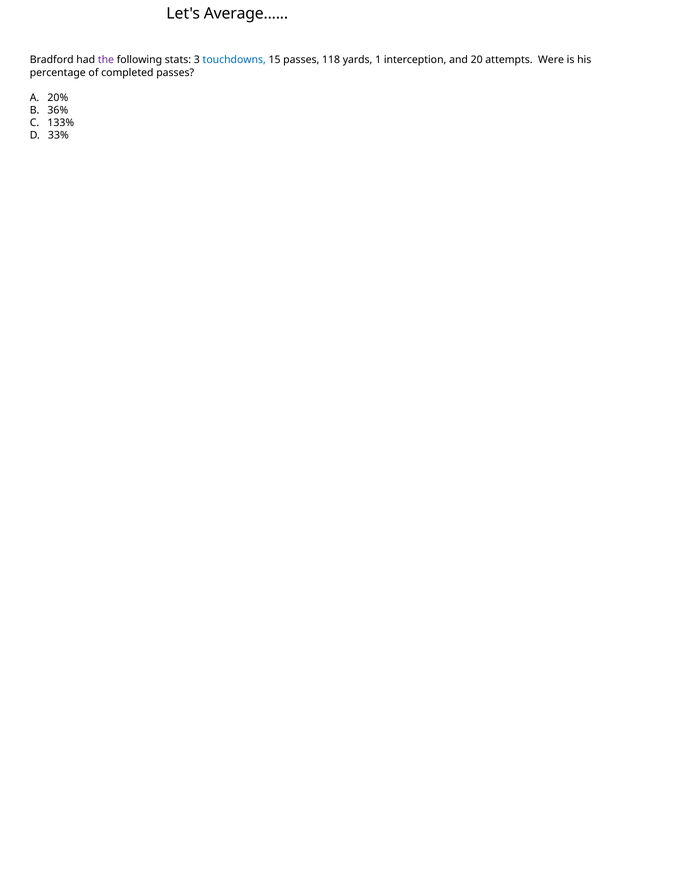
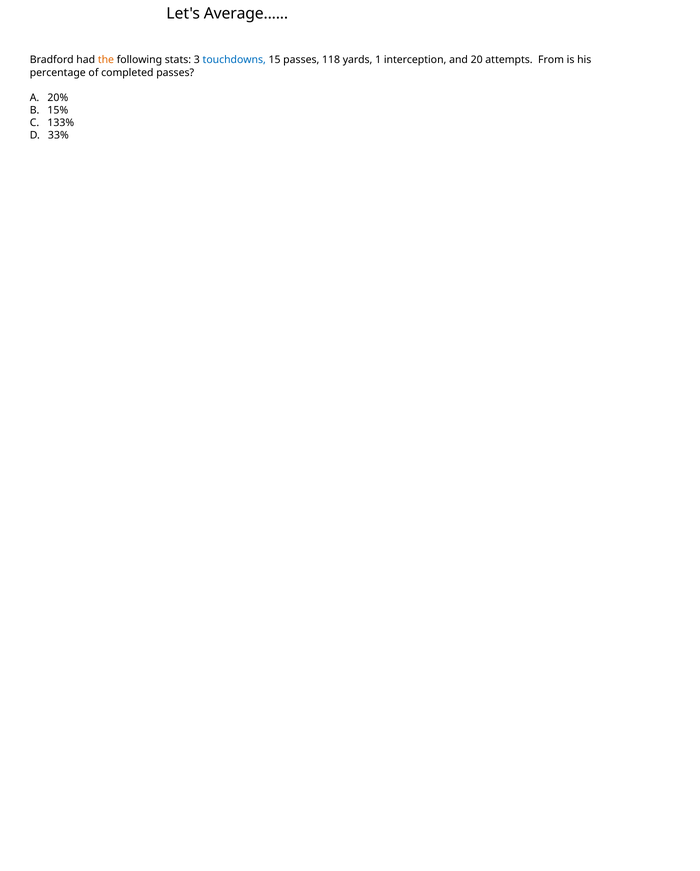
the colour: purple -> orange
Were: Were -> From
36%: 36% -> 15%
